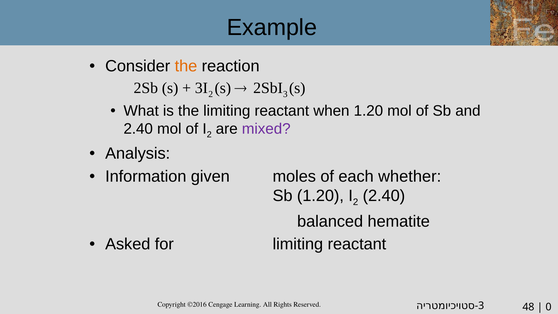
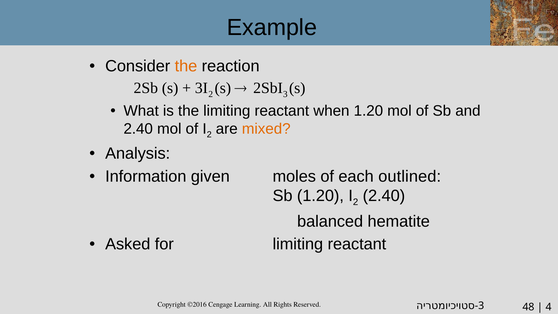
mixed colour: purple -> orange
whether: whether -> outlined
0: 0 -> 4
